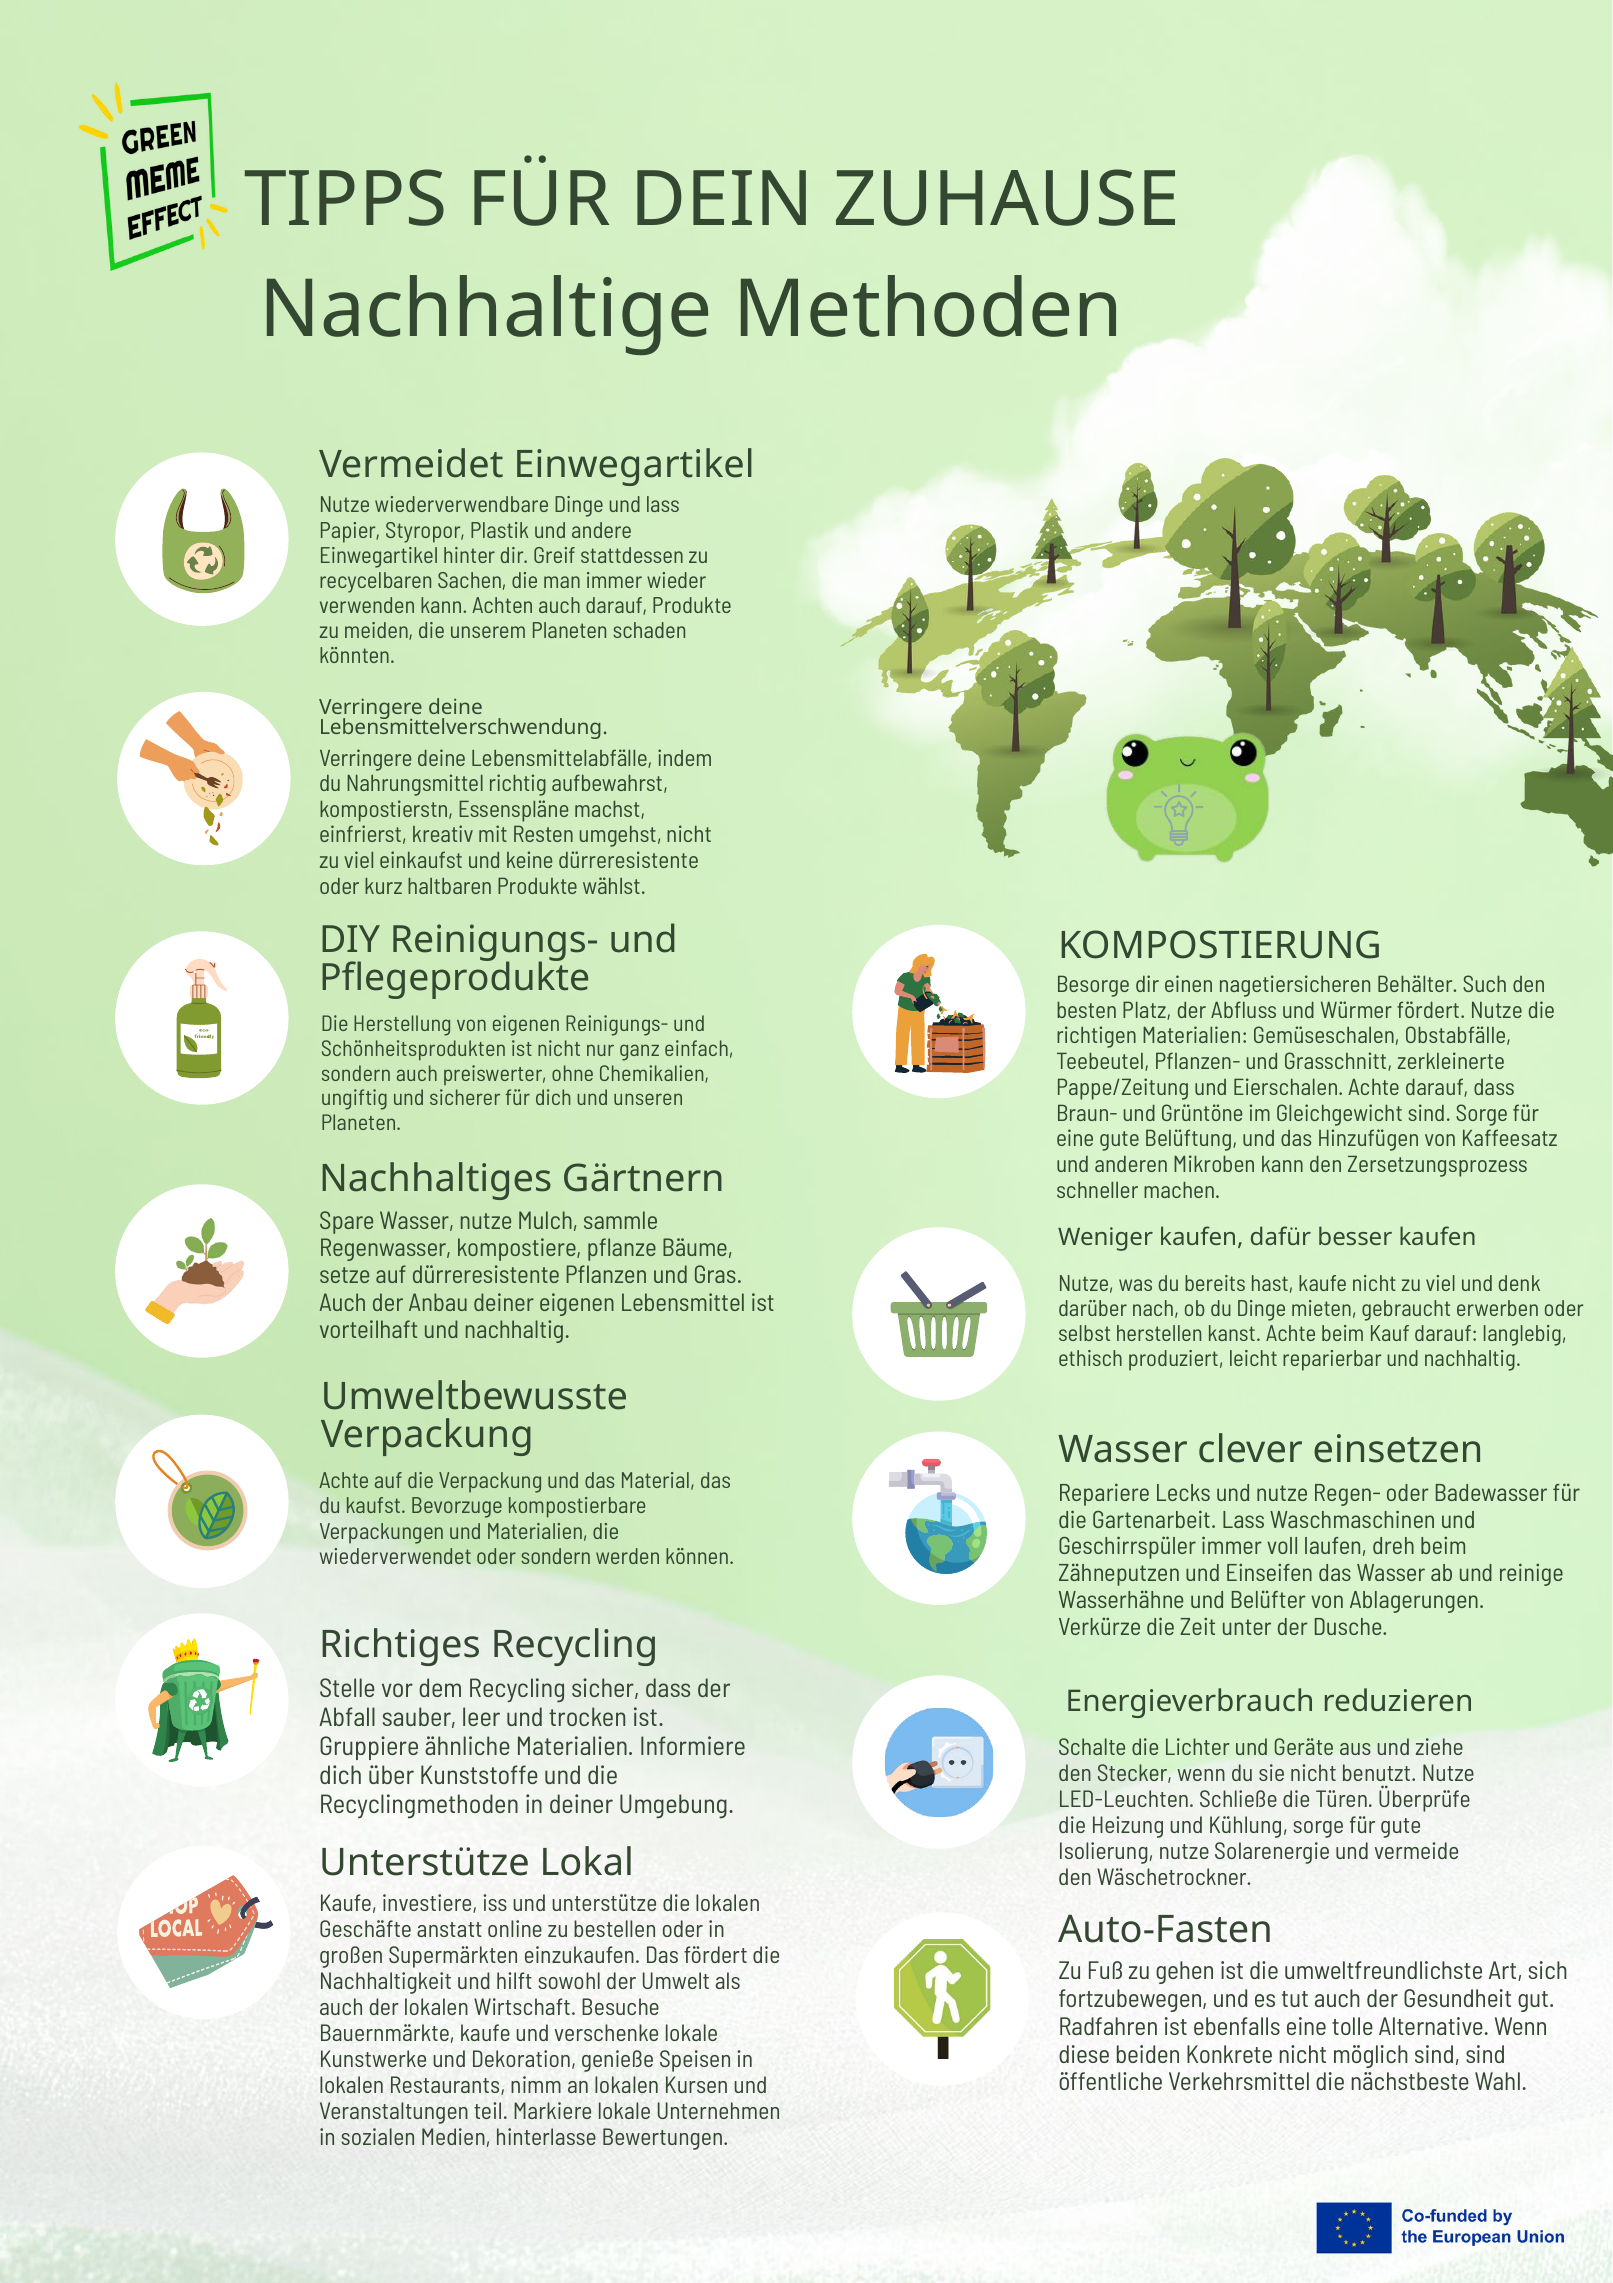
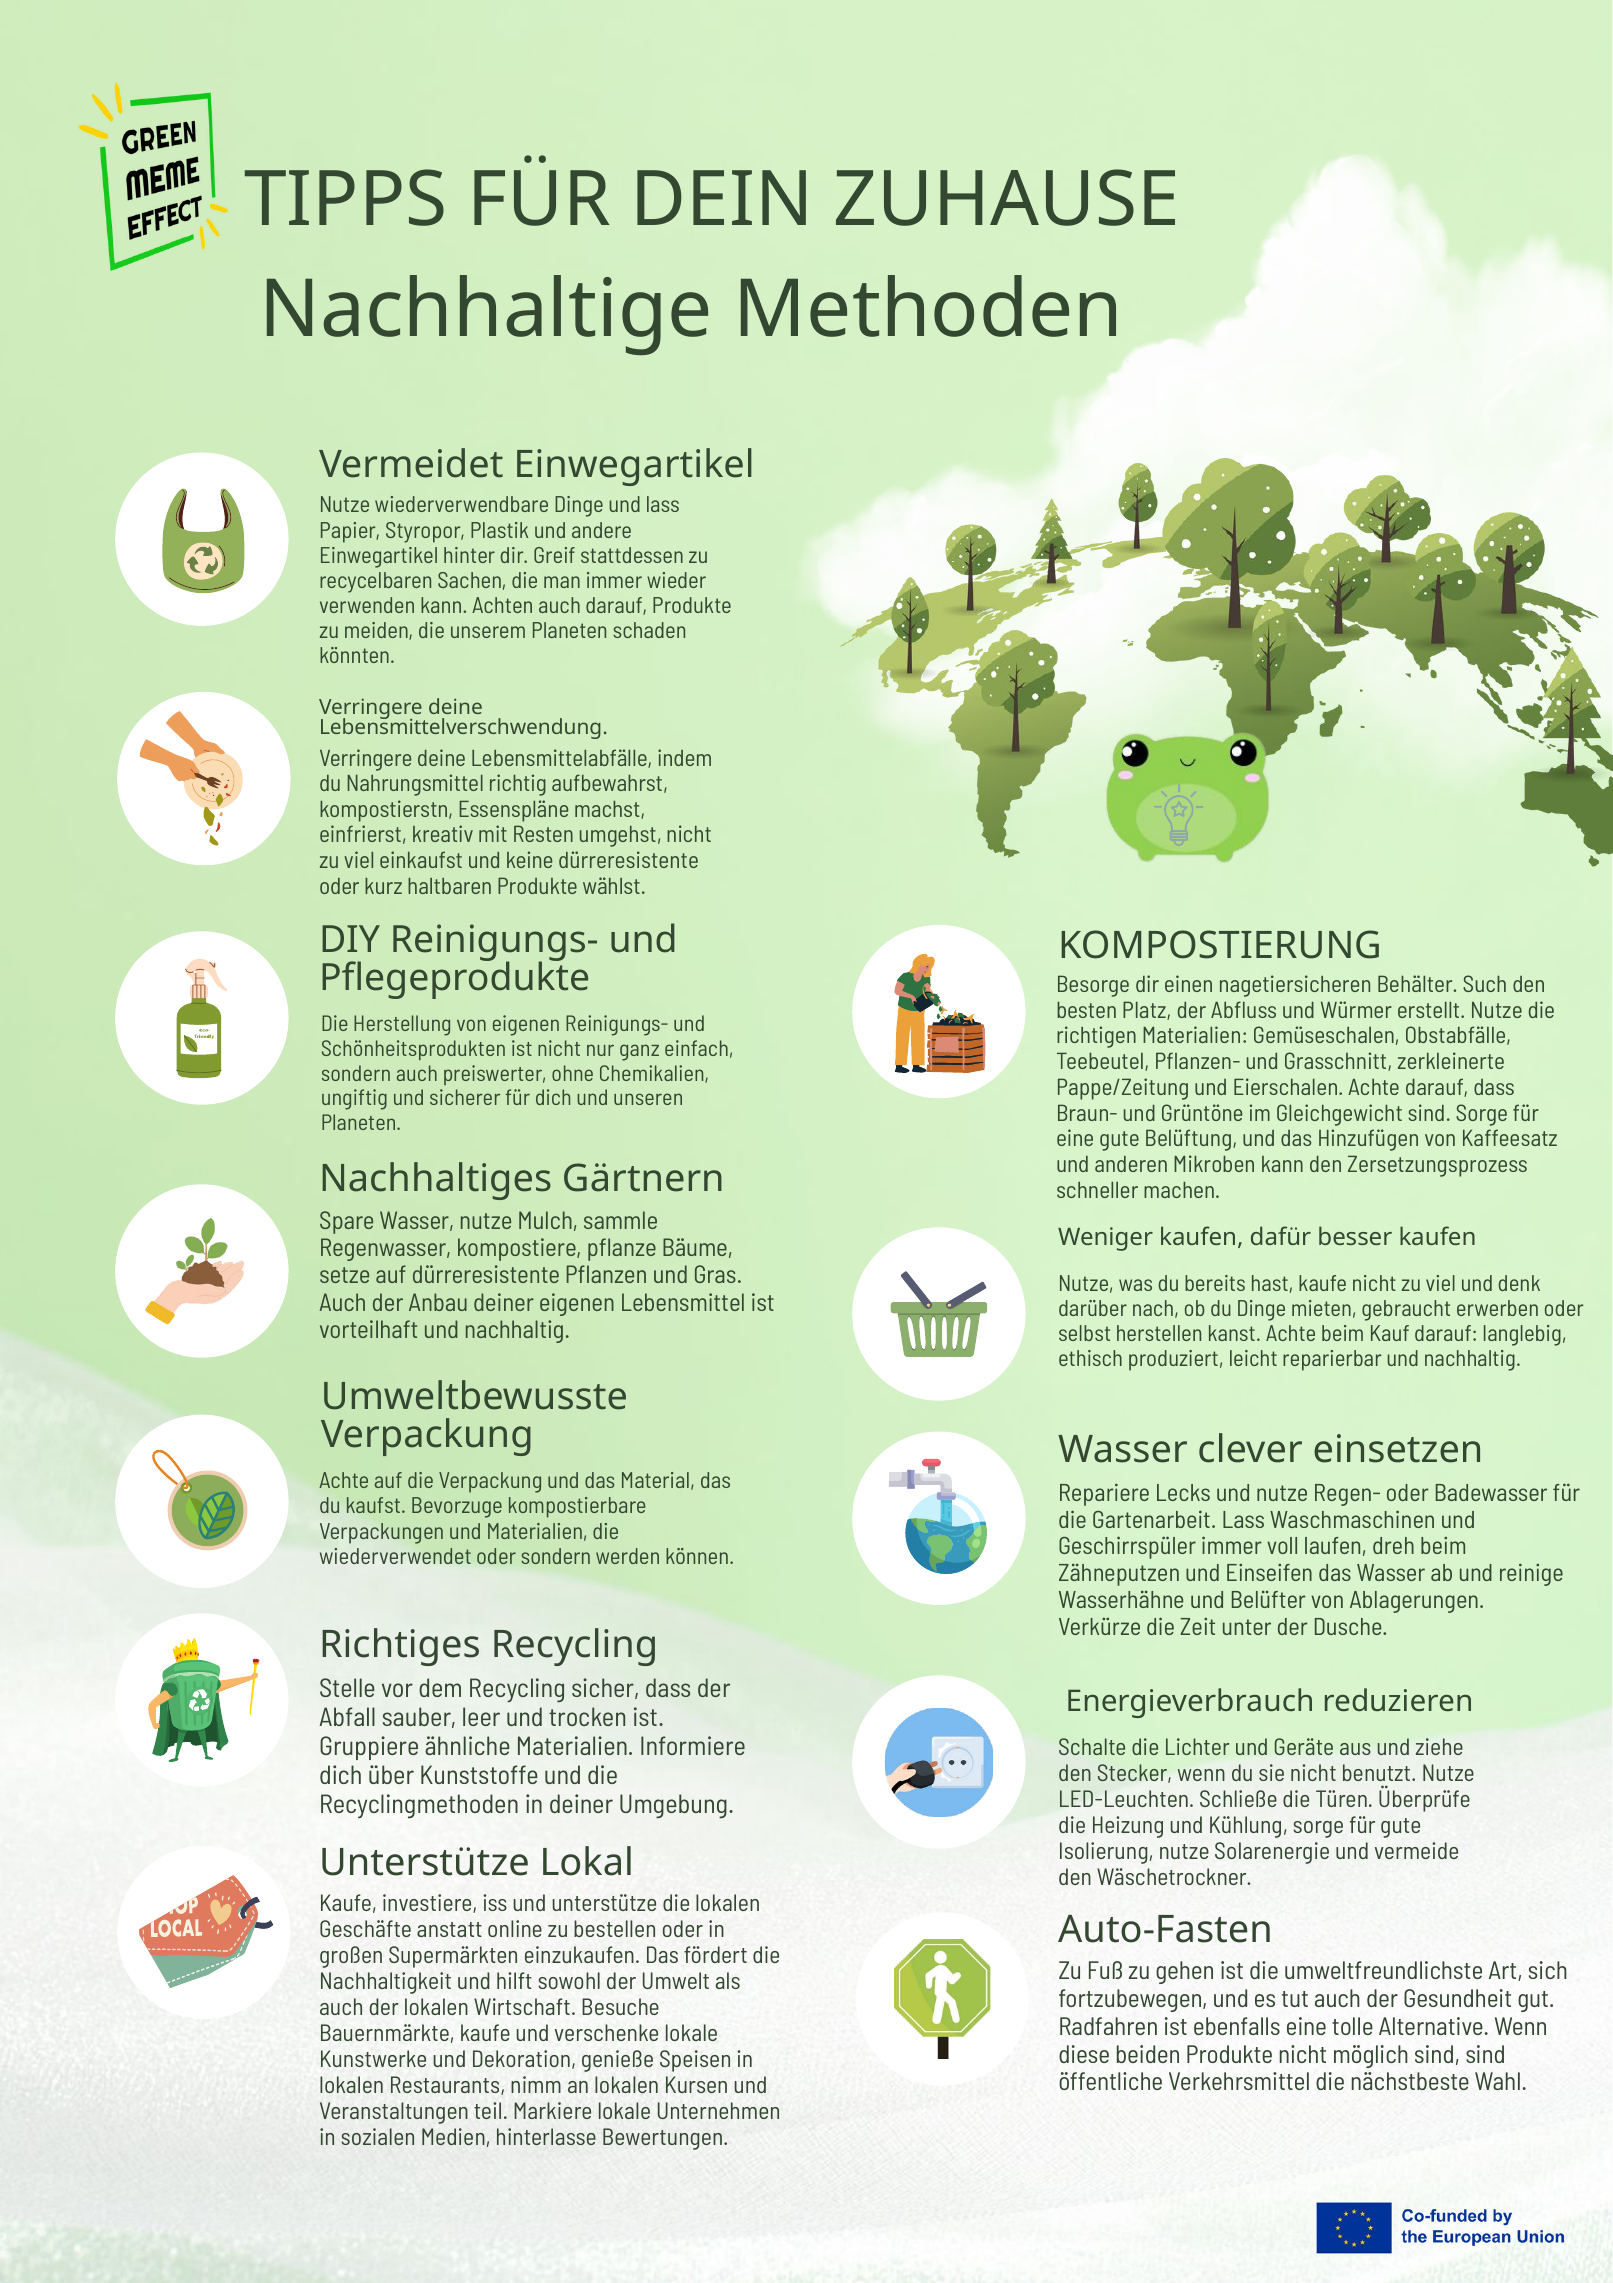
Würmer fördert: fördert -> erstellt
beiden Konkrete: Konkrete -> Produkte
